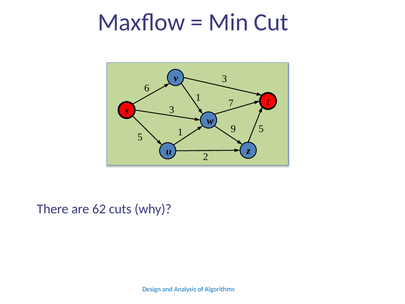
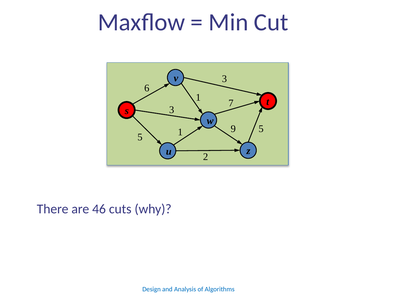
62: 62 -> 46
